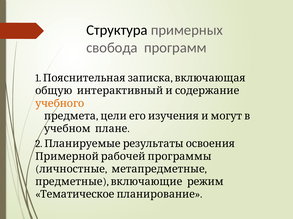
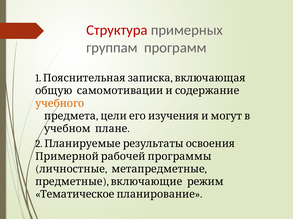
Структура colour: black -> red
свобода: свобода -> группам
интерактивный: интерактивный -> самомотивации
